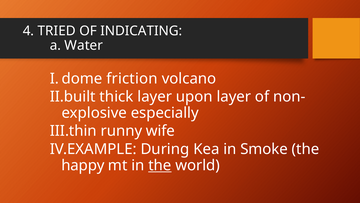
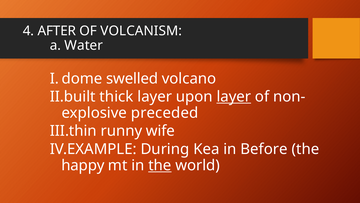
TRIED: TRIED -> AFTER
INDICATING: INDICATING -> VOLCANISM
friction: friction -> swelled
layer at (234, 96) underline: none -> present
especially: especially -> preceded
Smoke: Smoke -> Before
